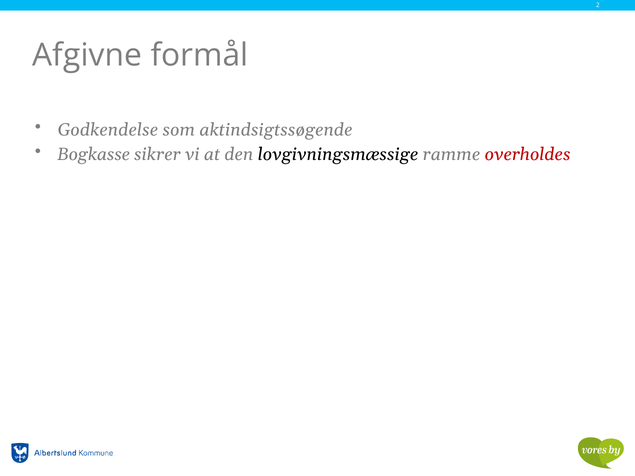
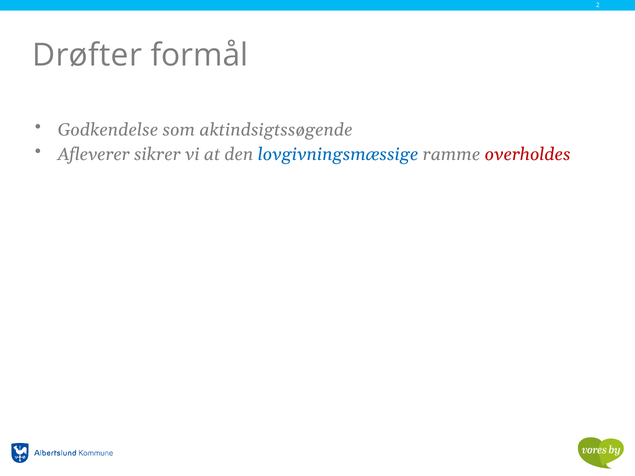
Afgivne: Afgivne -> Drøfter
Bogkasse: Bogkasse -> Afleverer
lovgivningsmæssige colour: black -> blue
